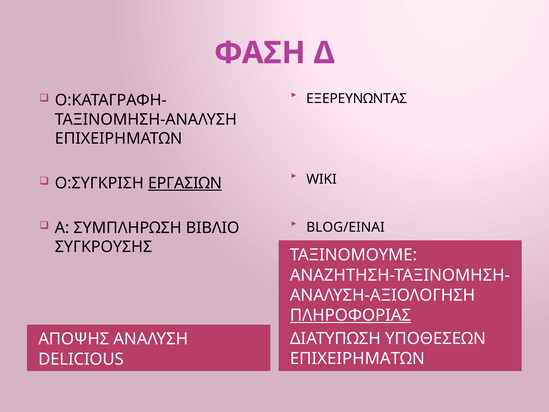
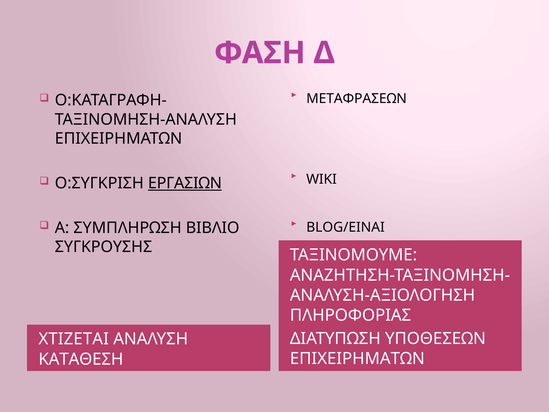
ΕΞΕΡΕΥΝΩΝΤΑΣ: ΕΞΕΡΕΥΝΩΝΤΑΣ -> ΜΕΤΑΦΡΑΣΕΩΝ
ΠΛΗΡΟΦΟΡΙΑΣ underline: present -> none
ΑΠΟΨΗΣ: ΑΠΟΨΗΣ -> ΧΤΙΖΕΤΑΙ
DELICIOUS: DELICIOUS -> ΚΑΤΑΘΕΣΗ
